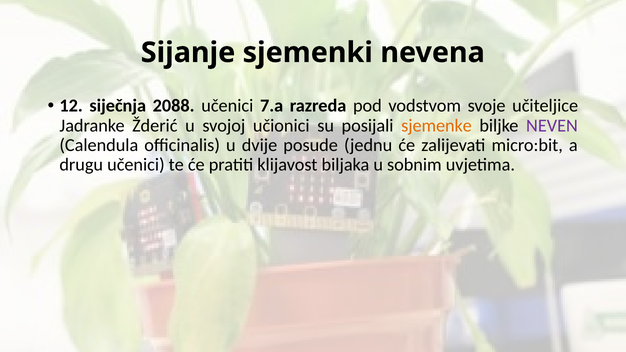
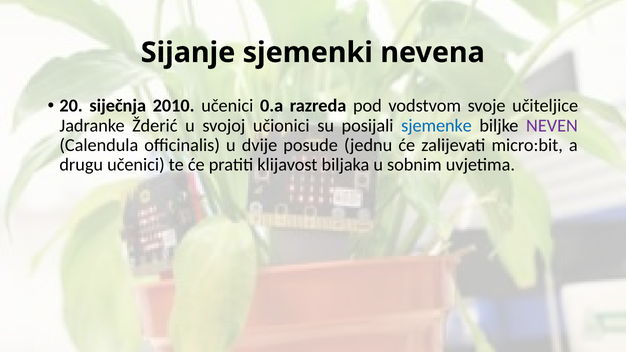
12: 12 -> 20
2088: 2088 -> 2010
7.a: 7.a -> 0.a
sjemenke colour: orange -> blue
